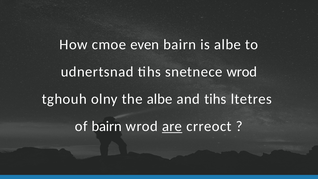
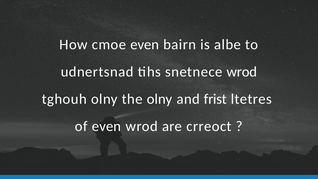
the albe: albe -> olny
and tihs: tihs -> frist
of bairn: bairn -> even
are underline: present -> none
